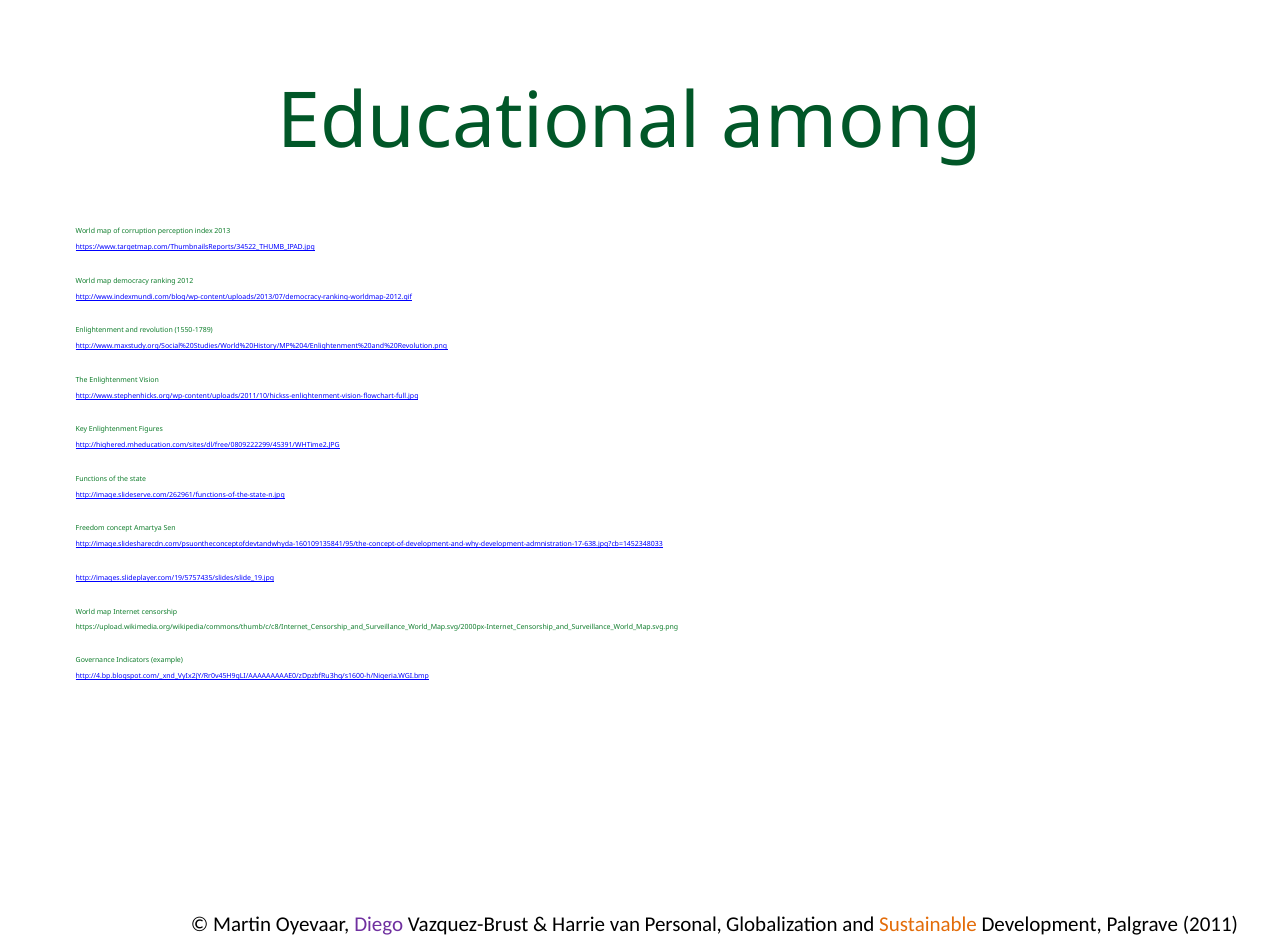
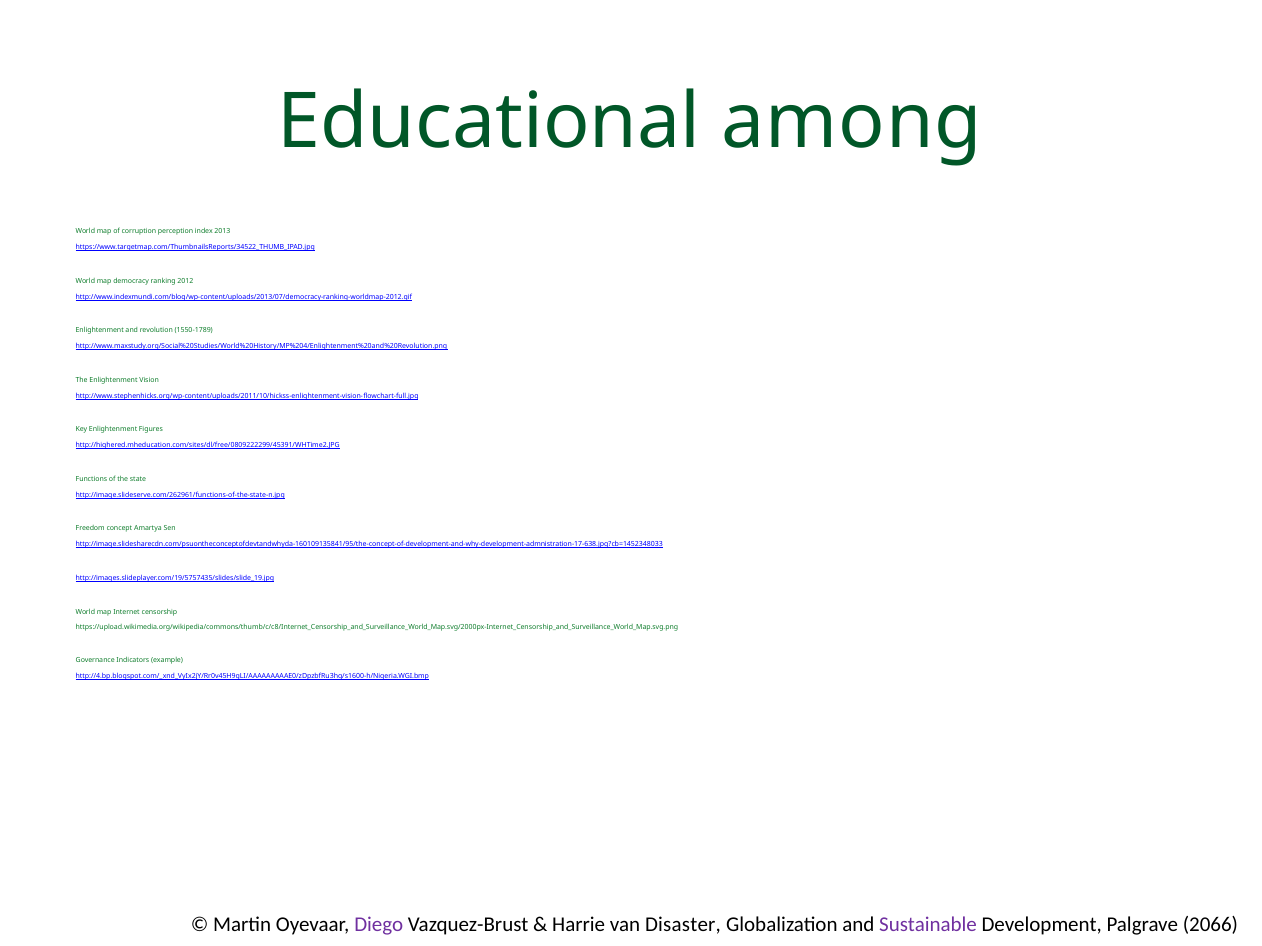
Personal: Personal -> Disaster
Sustainable colour: orange -> purple
2011: 2011 -> 2066
